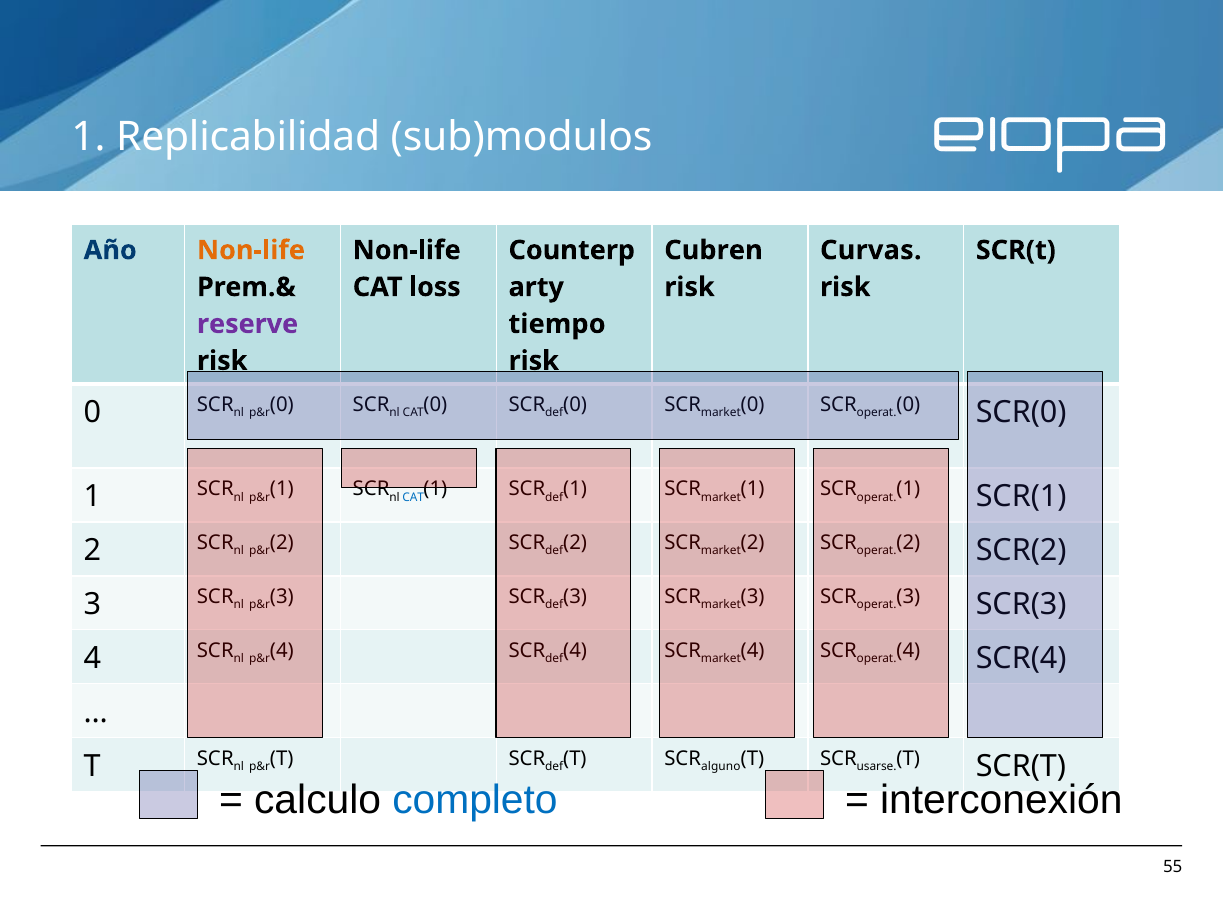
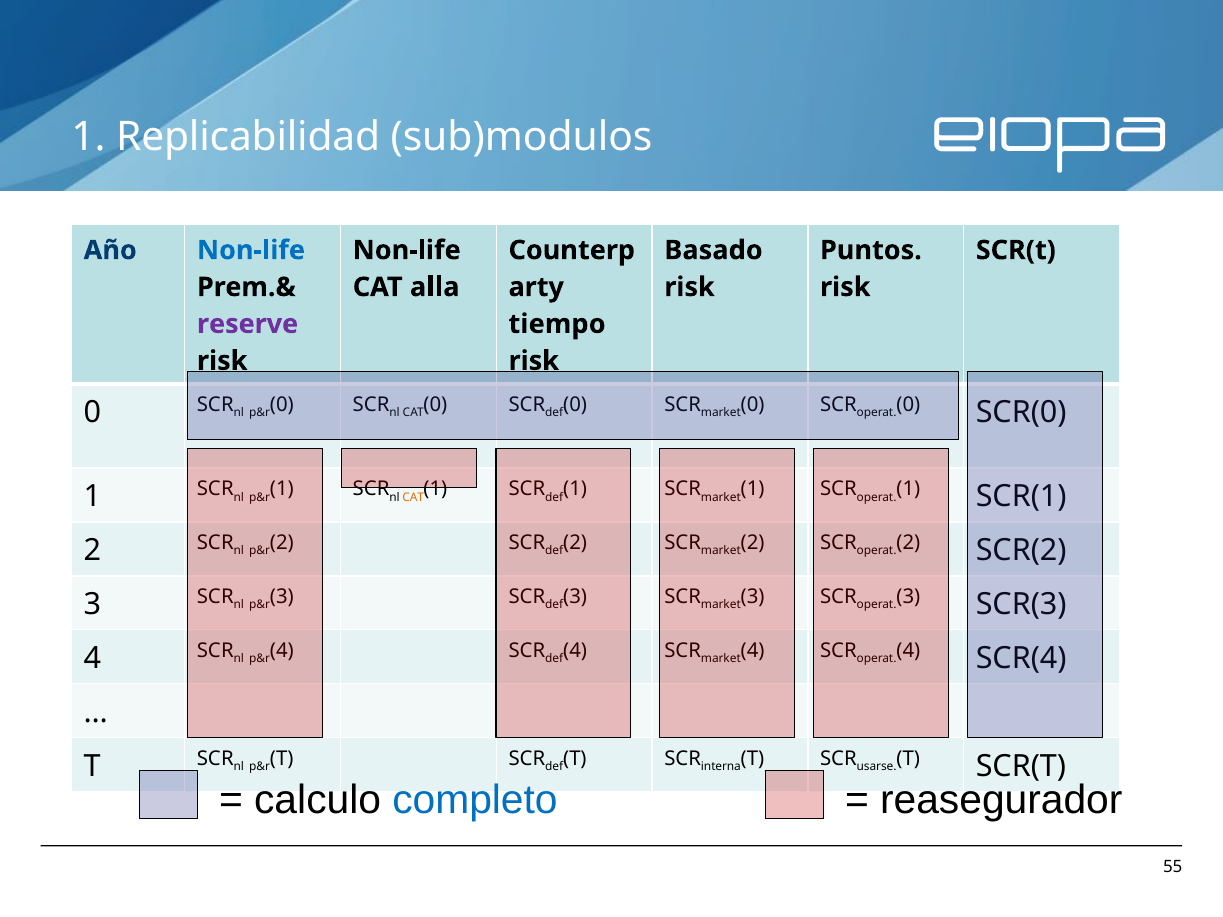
Non-life at (251, 250) colour: orange -> blue
Cubren: Cubren -> Basado
Curvas: Curvas -> Puntos
loss: loss -> alla
CAT at (413, 497) colour: blue -> orange
alguno: alguno -> interna
interconexión: interconexión -> reasegurador
